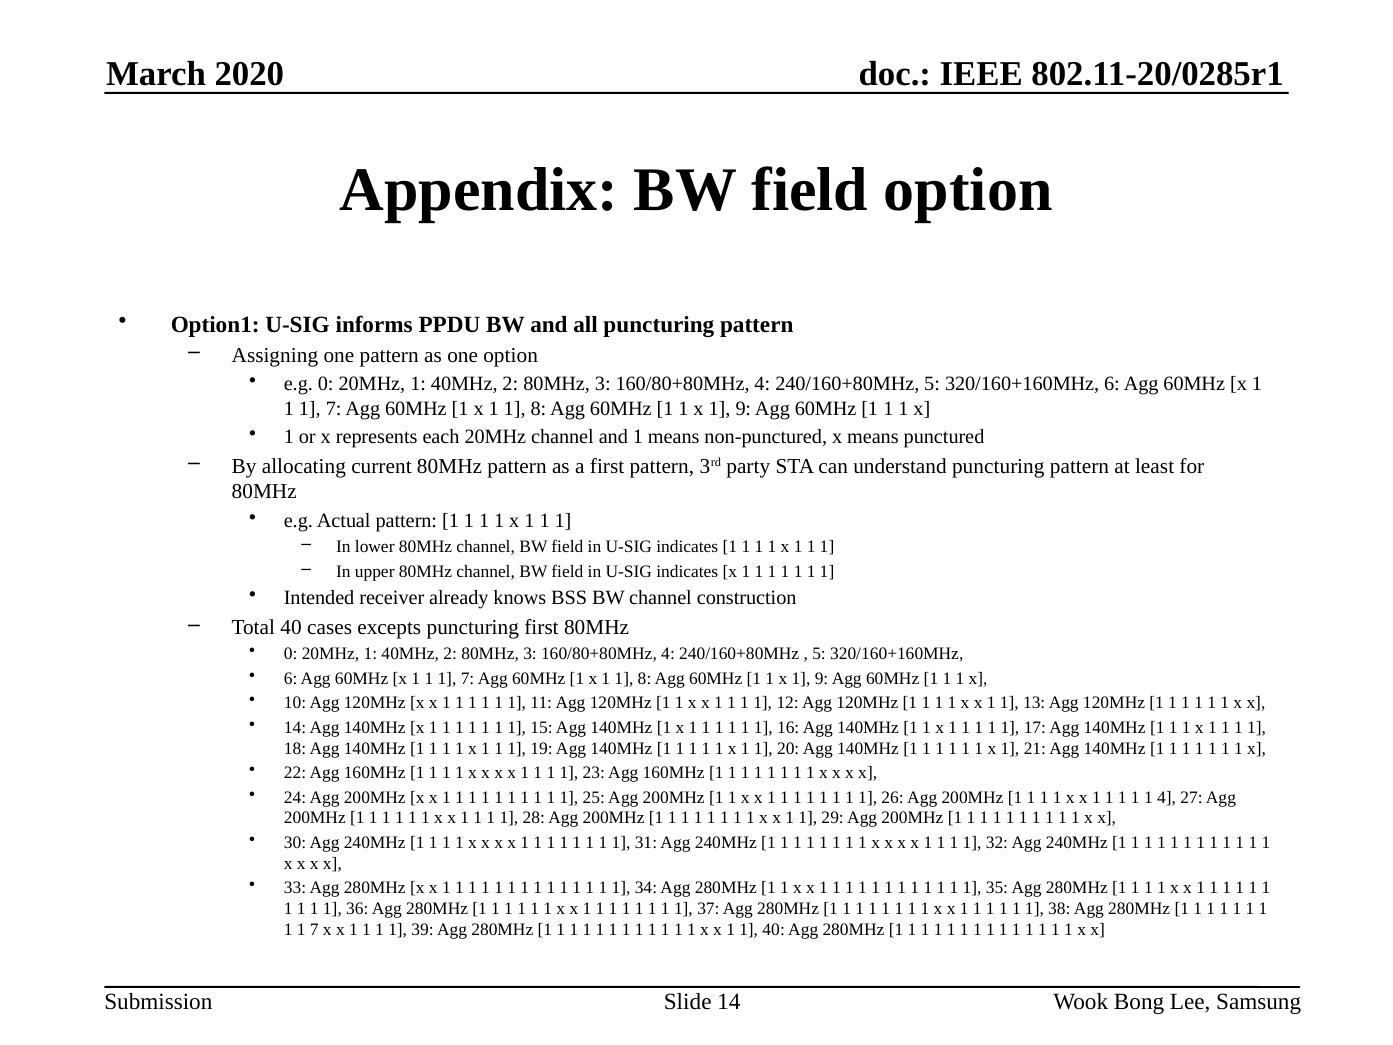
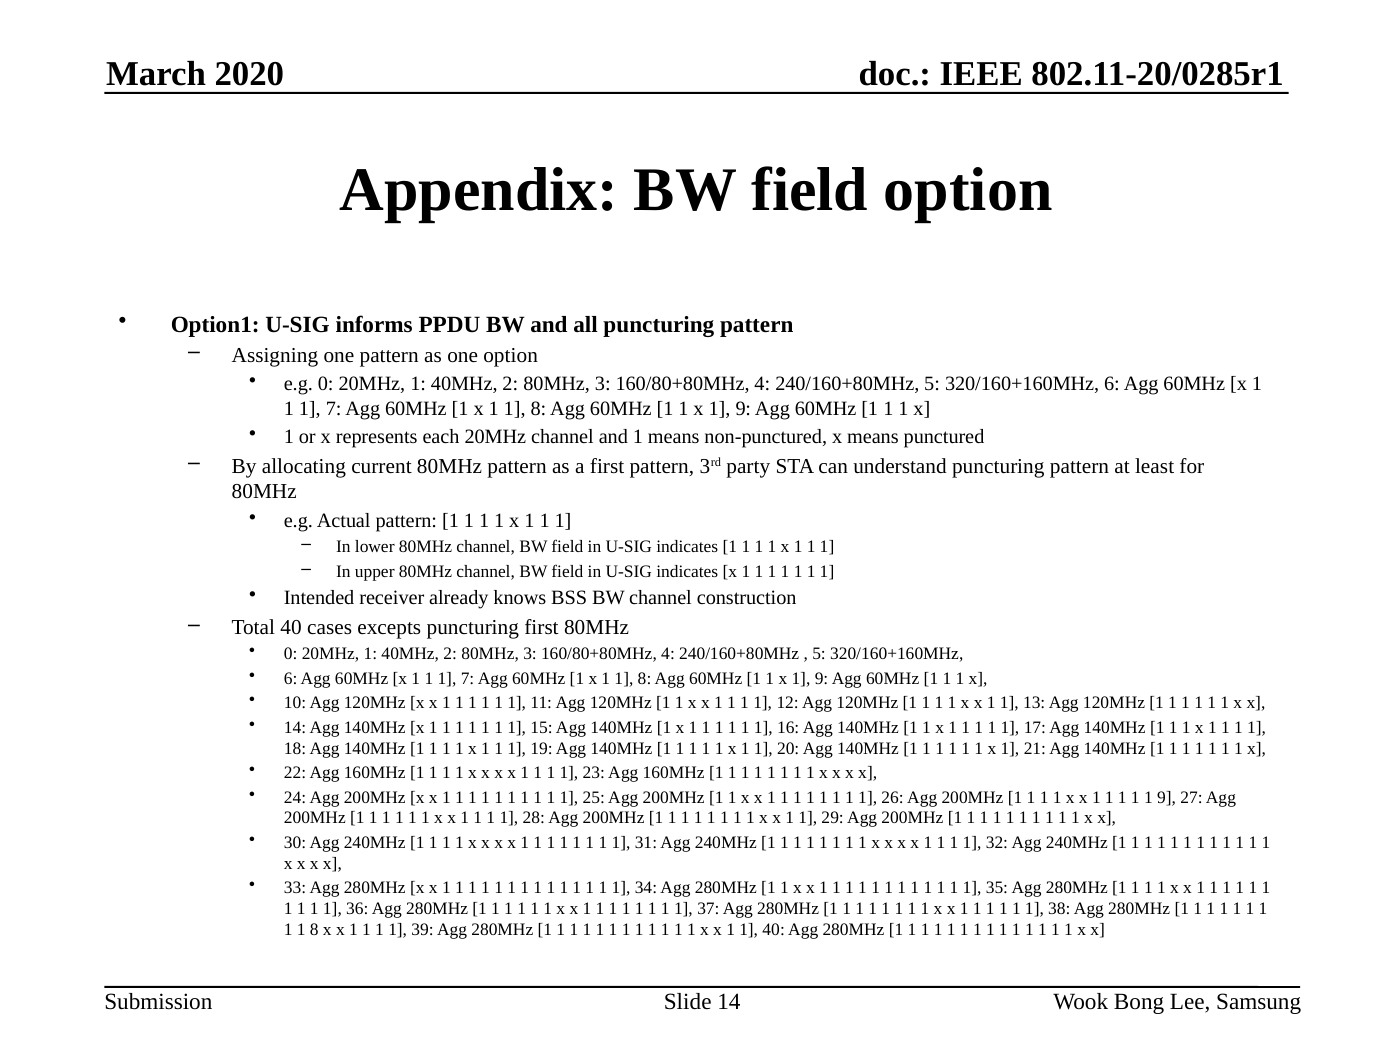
1 1 4: 4 -> 9
7 at (314, 930): 7 -> 8
